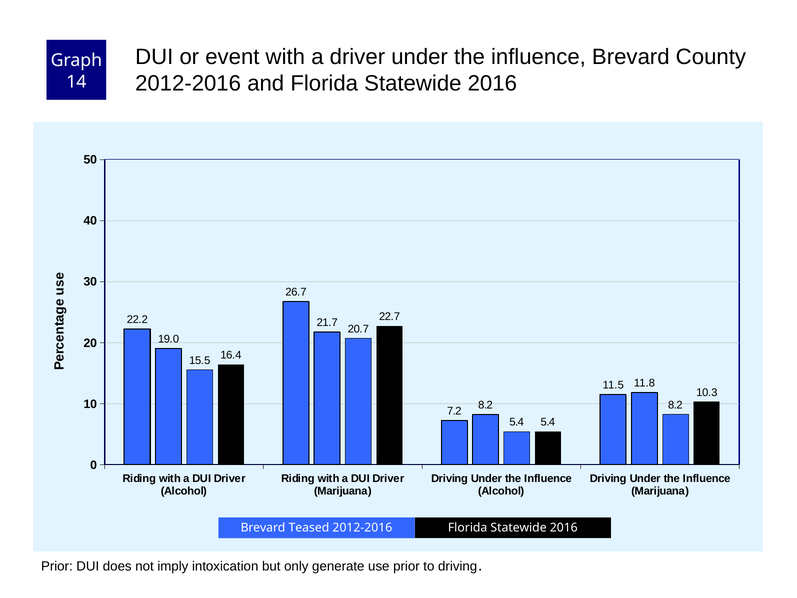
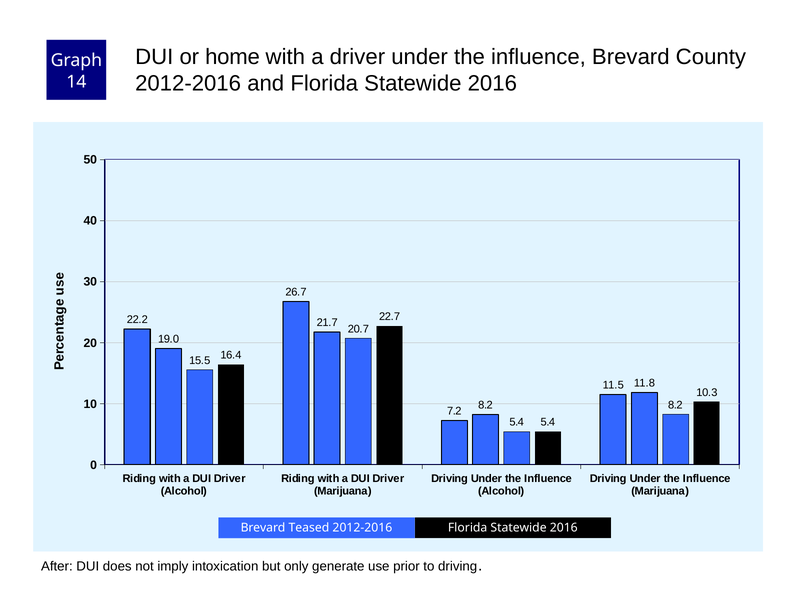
event: event -> home
Prior at (57, 566): Prior -> After
